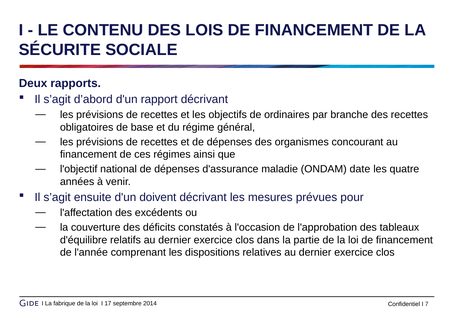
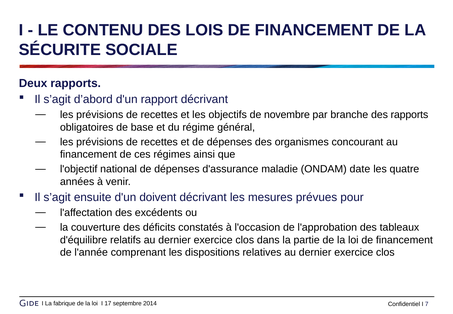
ordinaires: ordinaires -> novembre
des recettes: recettes -> rapports
